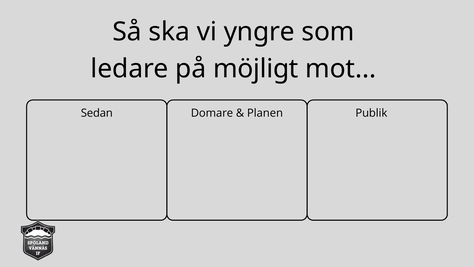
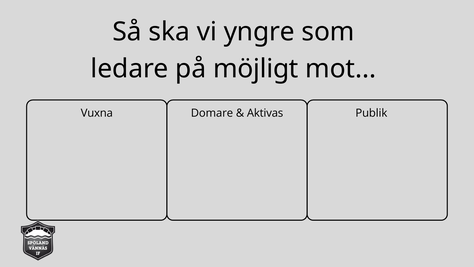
Sedan: Sedan -> Vuxna
Planen: Planen -> Aktivas
